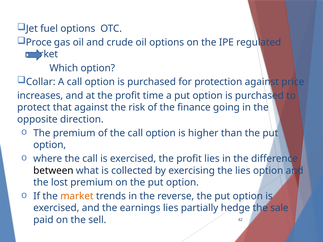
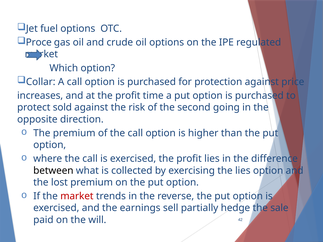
that: that -> sold
finance: finance -> second
market at (77, 196) colour: orange -> red
earnings lies: lies -> sell
sell: sell -> will
